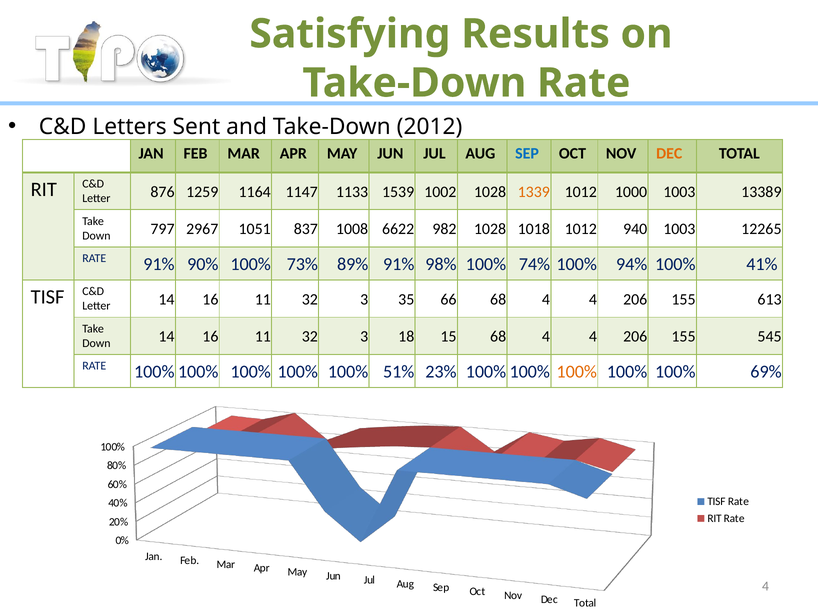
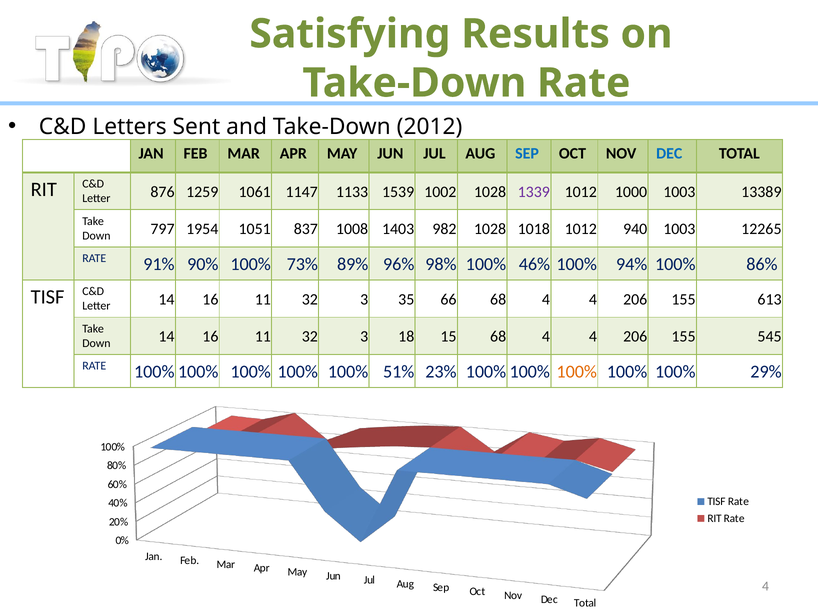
DEC at (669, 153) colour: orange -> blue
1164: 1164 -> 1061
1339 colour: orange -> purple
2967: 2967 -> 1954
6622: 6622 -> 1403
89% 91%: 91% -> 96%
74%: 74% -> 46%
41%: 41% -> 86%
69%: 69% -> 29%
